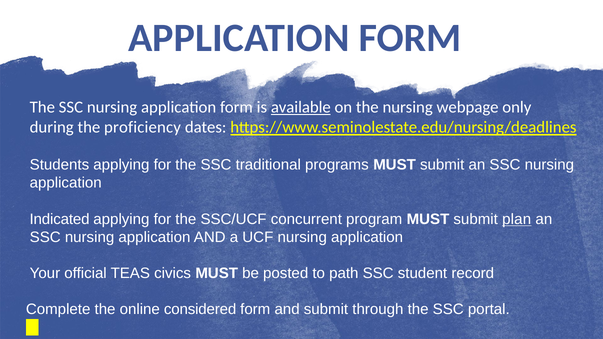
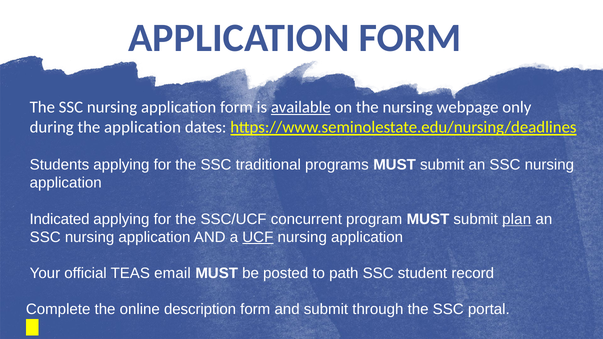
the proficiency: proficiency -> application
UCF underline: none -> present
civics: civics -> email
considered: considered -> description
